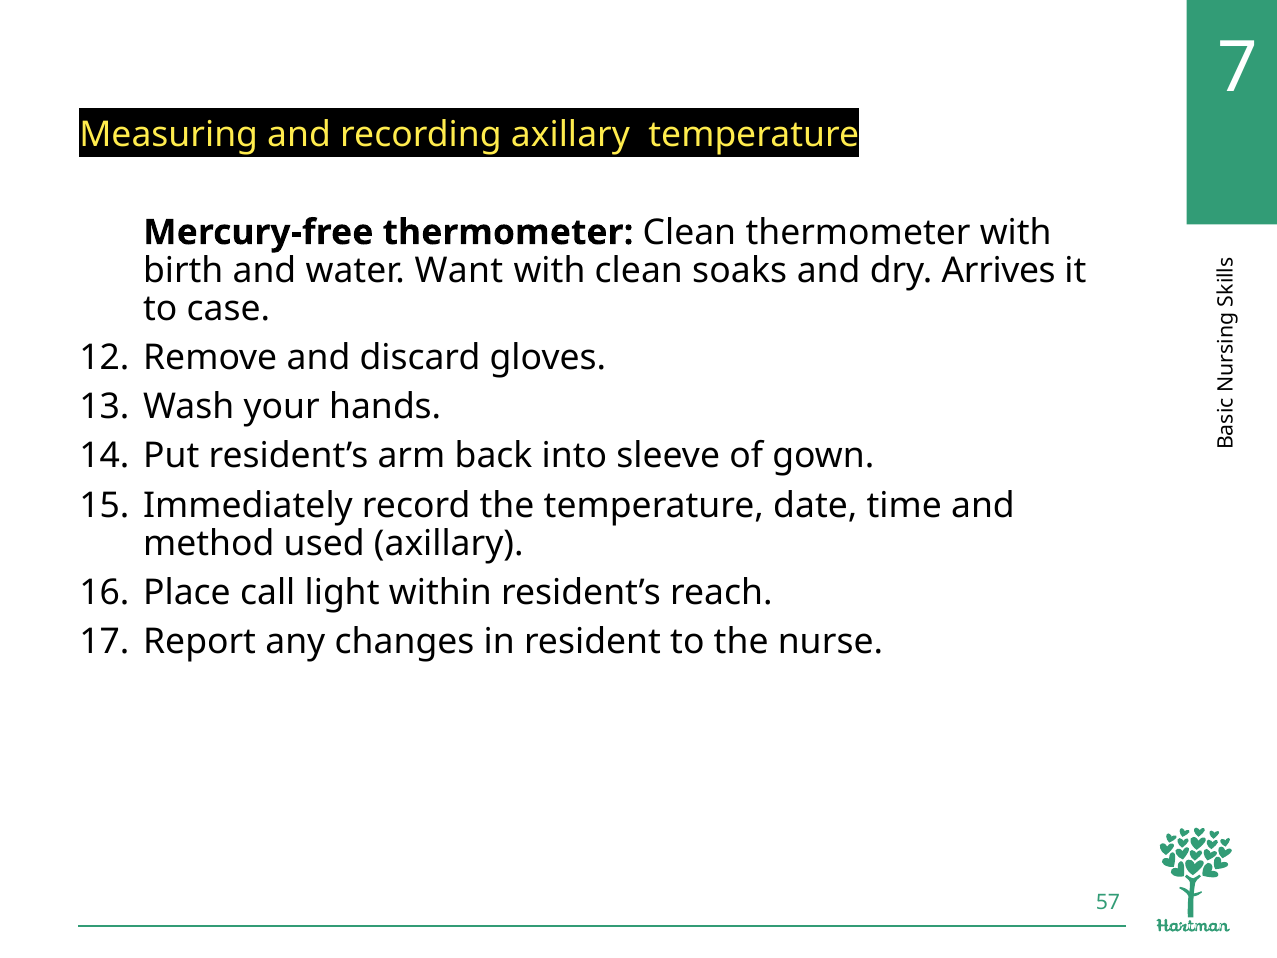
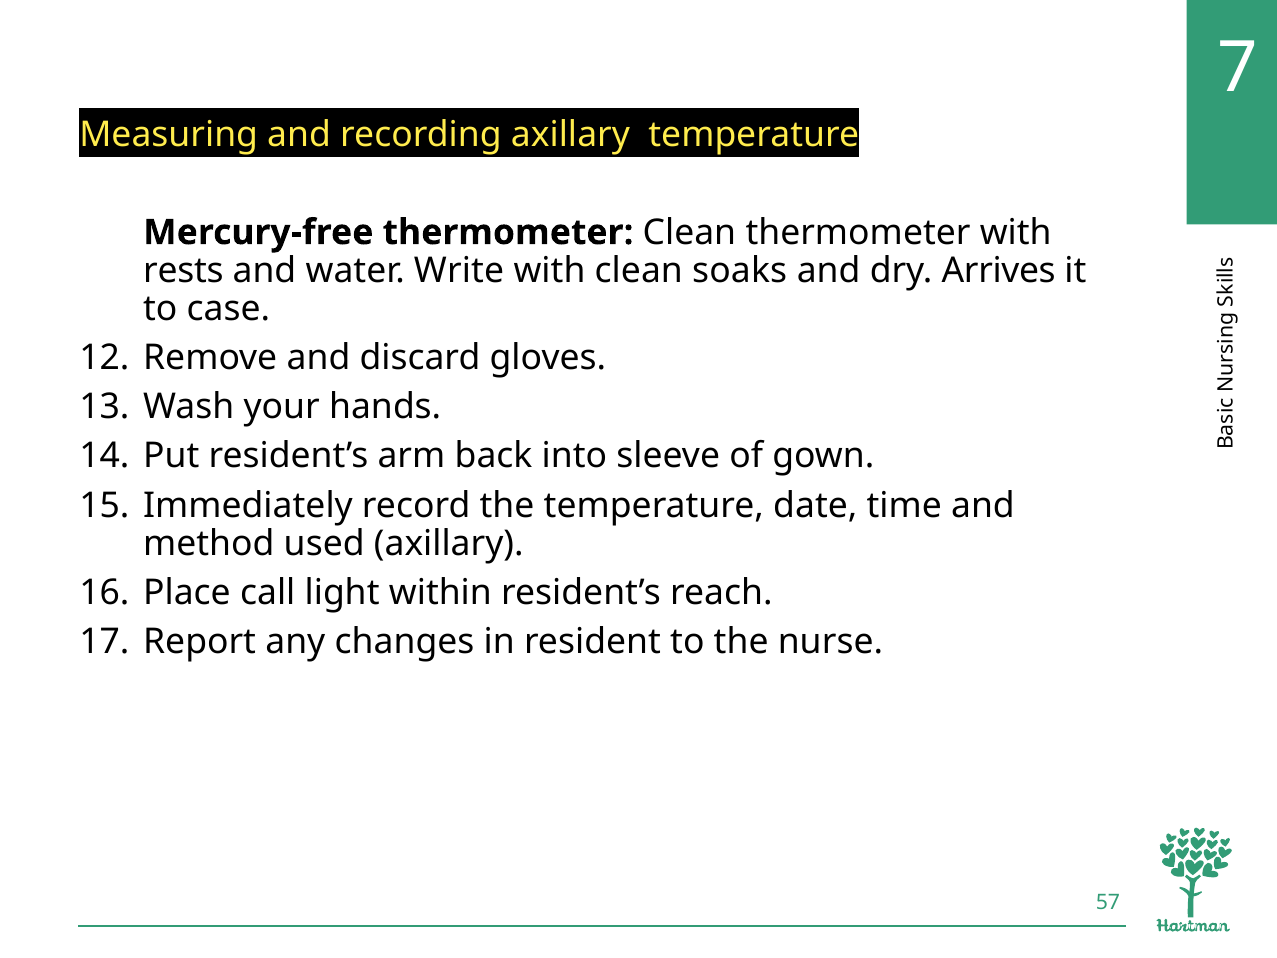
birth: birth -> rests
Want: Want -> Write
